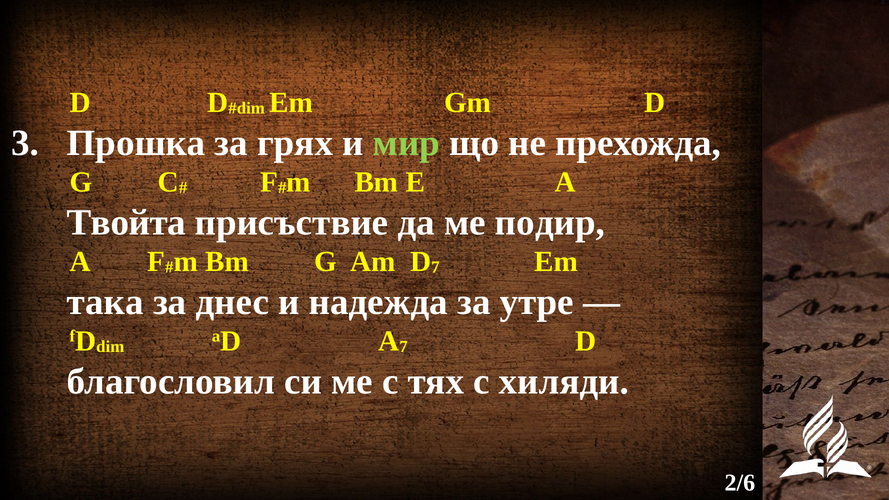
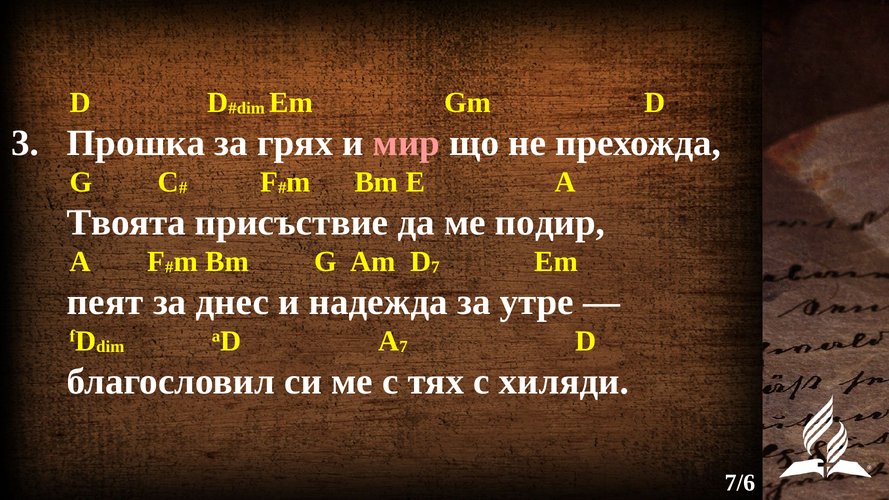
мир colour: light green -> pink
Твойта: Твойта -> Твоята
така: така -> пеят
2/6: 2/6 -> 7/6
